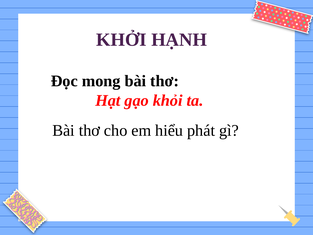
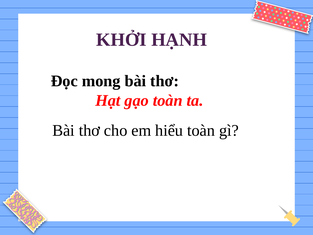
gạo khỏi: khỏi -> toàn
hiểu phát: phát -> toàn
